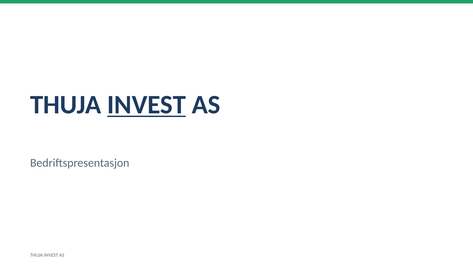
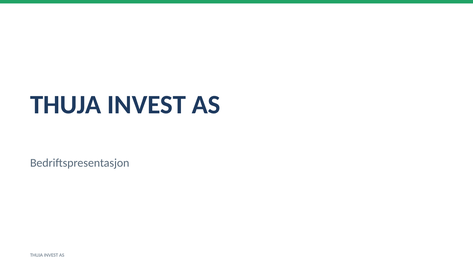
INVEST at (147, 105) underline: present -> none
